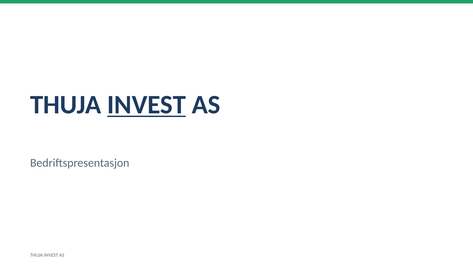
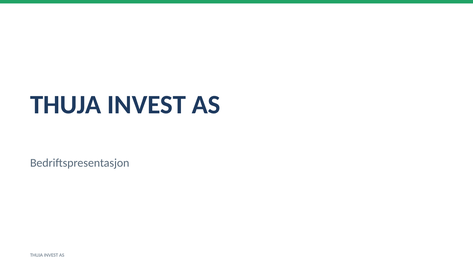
INVEST at (147, 105) underline: present -> none
